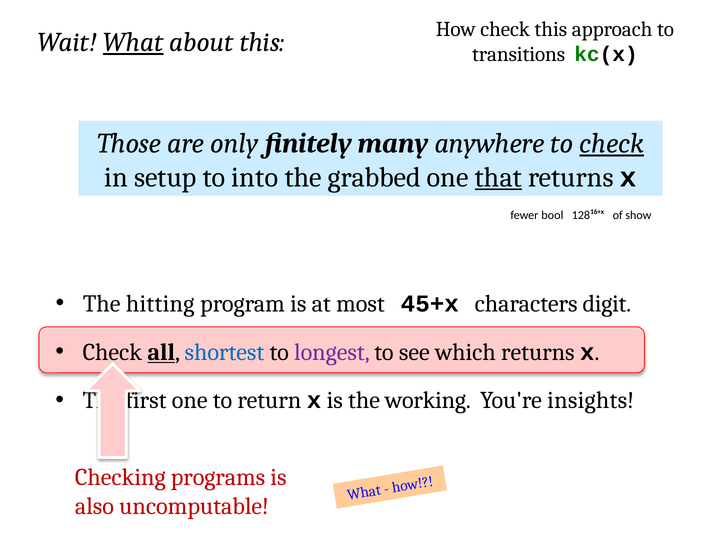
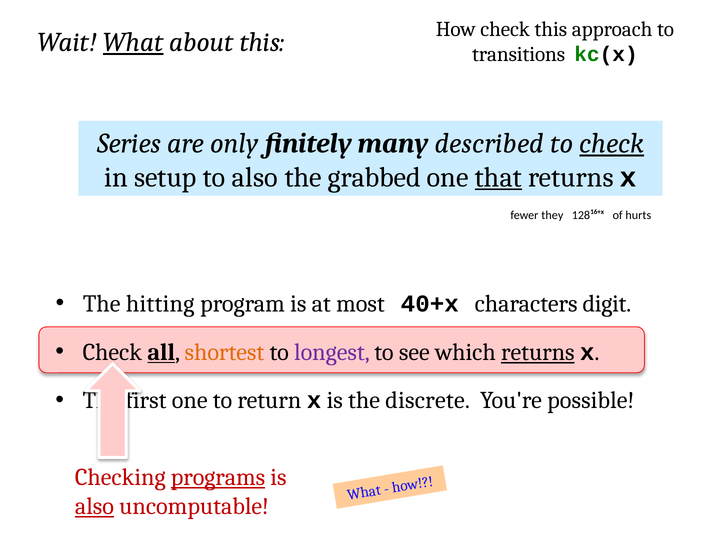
Those: Those -> Series
anywhere: anywhere -> described
to into: into -> also
bool: bool -> they
show: show -> hurts
45+x: 45+x -> 40+x
shortest colour: blue -> orange
returns at (538, 352) underline: none -> present
working: working -> discrete
insights: insights -> possible
programs underline: none -> present
also at (94, 506) underline: none -> present
